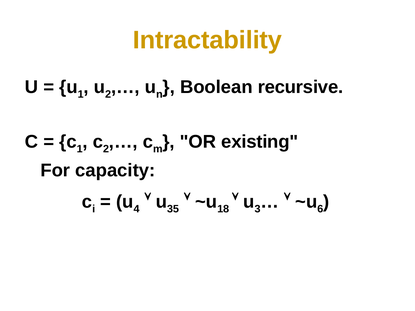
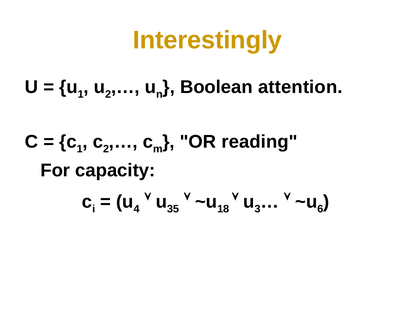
Intractability: Intractability -> Interestingly
recursive: recursive -> attention
existing: existing -> reading
